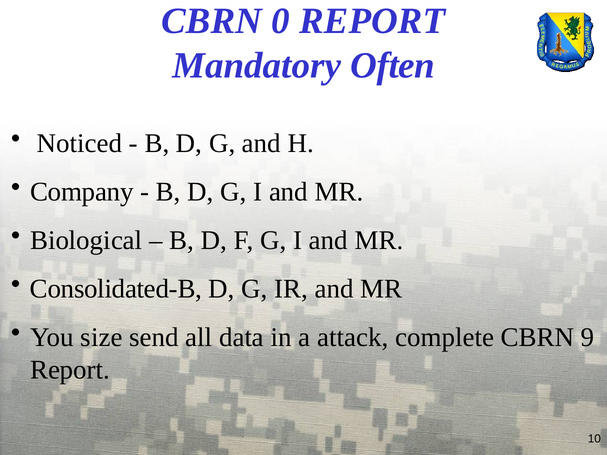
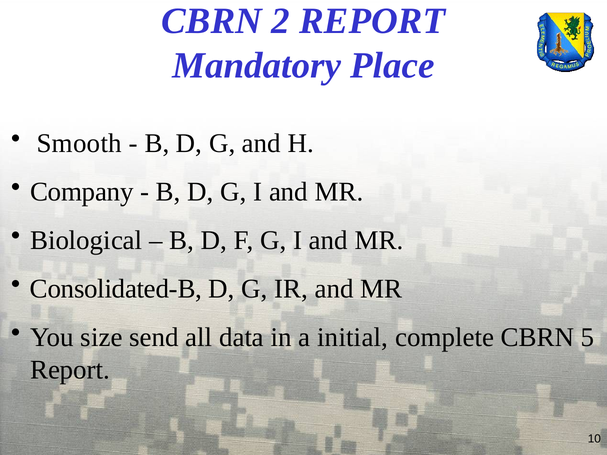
0: 0 -> 2
Often: Often -> Place
Noticed: Noticed -> Smooth
attack: attack -> initial
9: 9 -> 5
